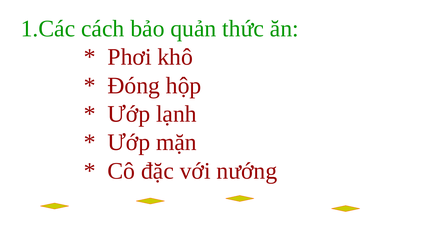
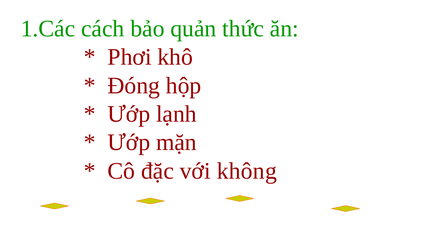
nướng: nướng -> không
